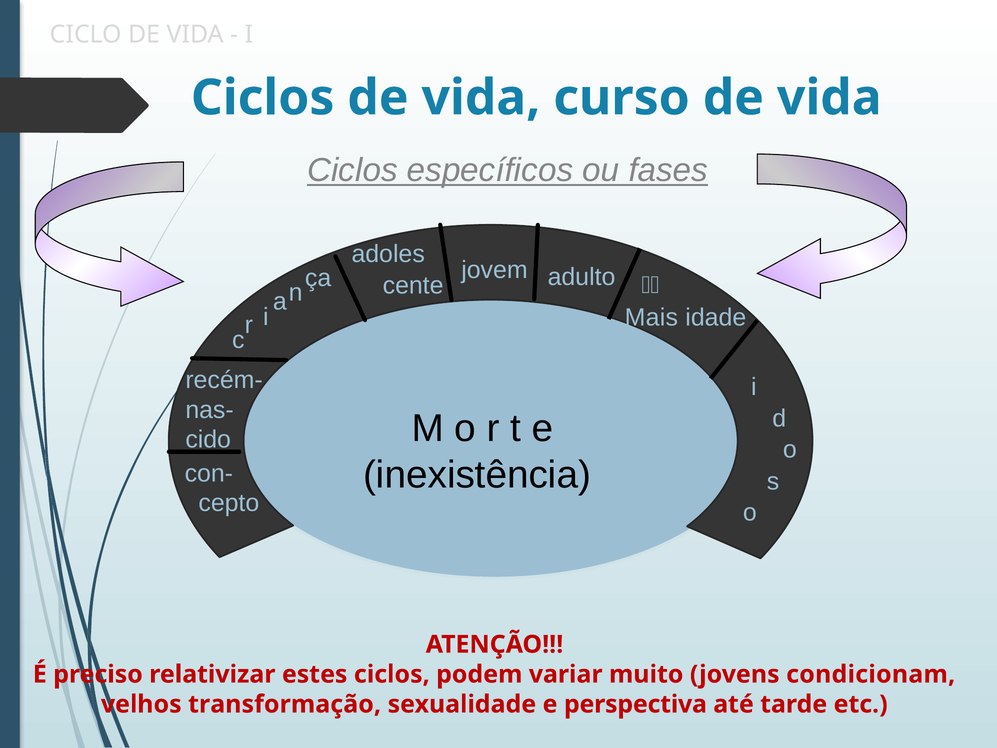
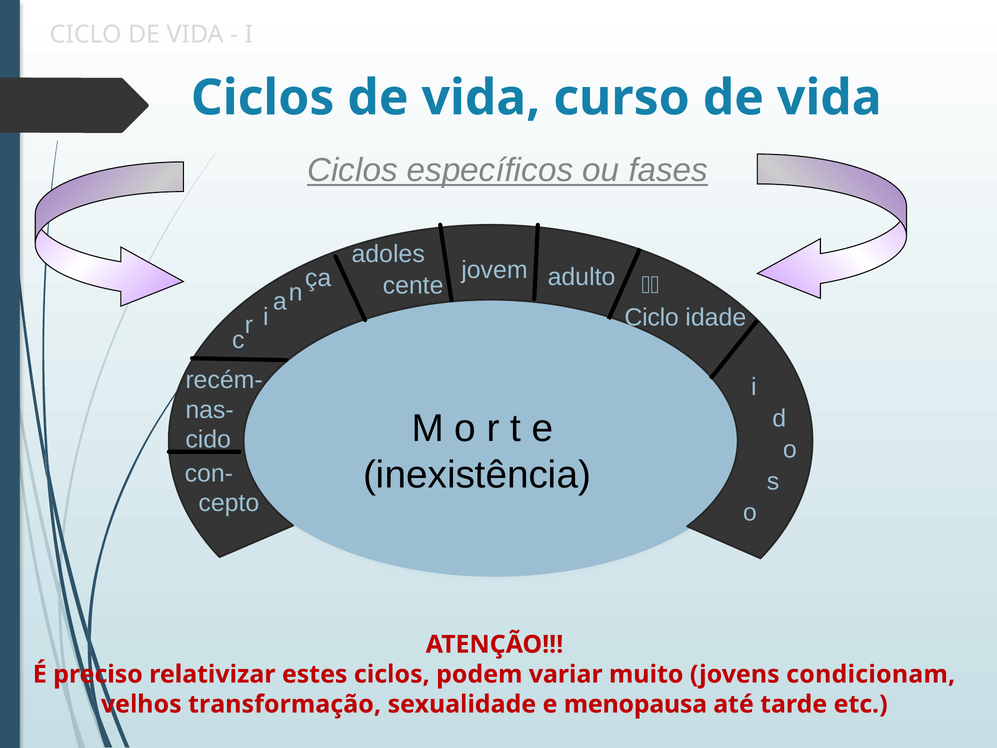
Mais at (651, 317): Mais -> Ciclo
perspectiva: perspectiva -> menopausa
